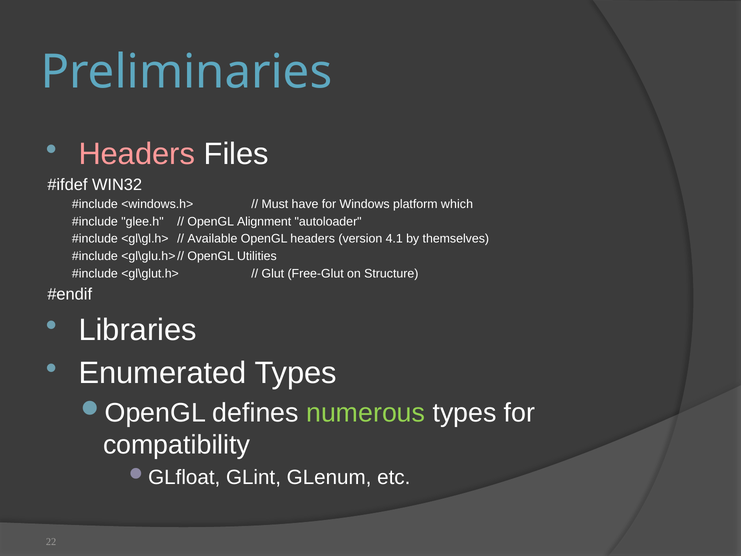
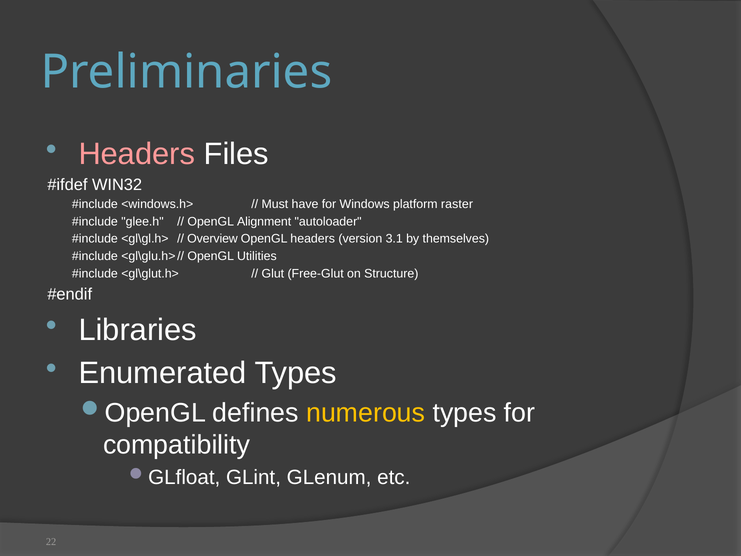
which: which -> raster
Available: Available -> Overview
4.1: 4.1 -> 3.1
numerous colour: light green -> yellow
